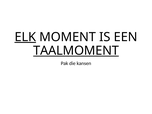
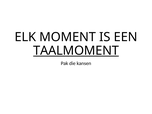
ELK underline: present -> none
